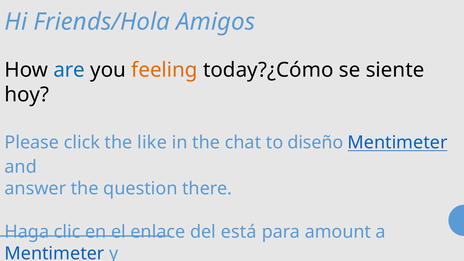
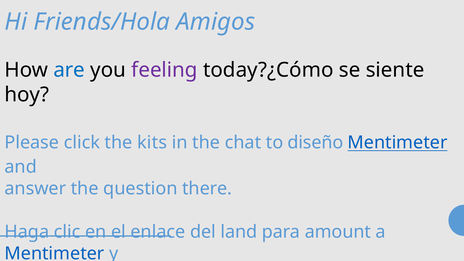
feeling colour: orange -> purple
like: like -> kits
está: está -> land
